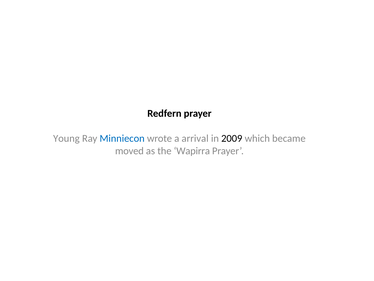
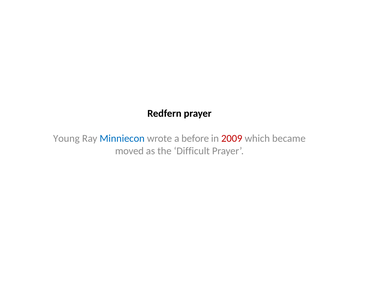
arrival: arrival -> before
2009 colour: black -> red
Wapirra: Wapirra -> Difficult
